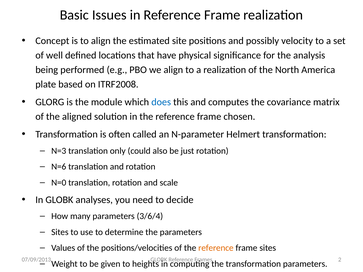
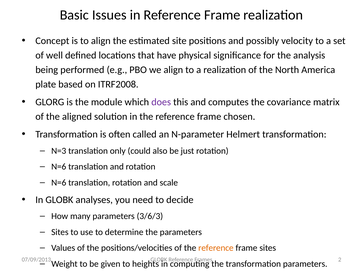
does colour: blue -> purple
N=0 at (59, 183): N=0 -> N=6
3/6/4: 3/6/4 -> 3/6/3
